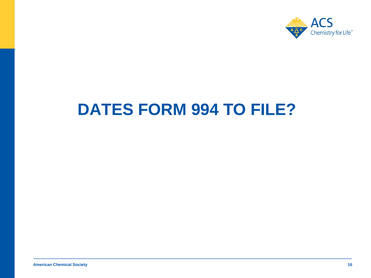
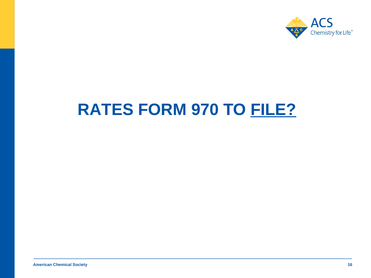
DATES: DATES -> RATES
994: 994 -> 970
FILE underline: none -> present
